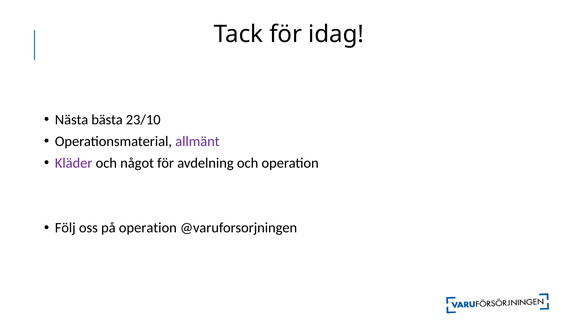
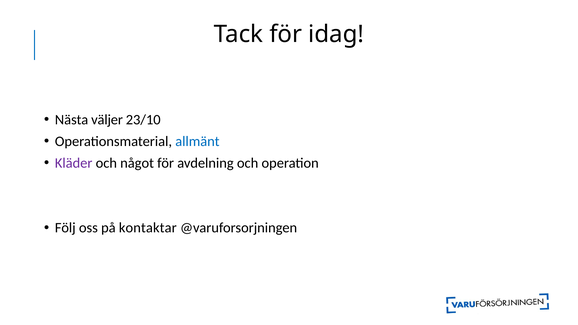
bästa: bästa -> väljer
allmänt colour: purple -> blue
på operation: operation -> kontaktar
